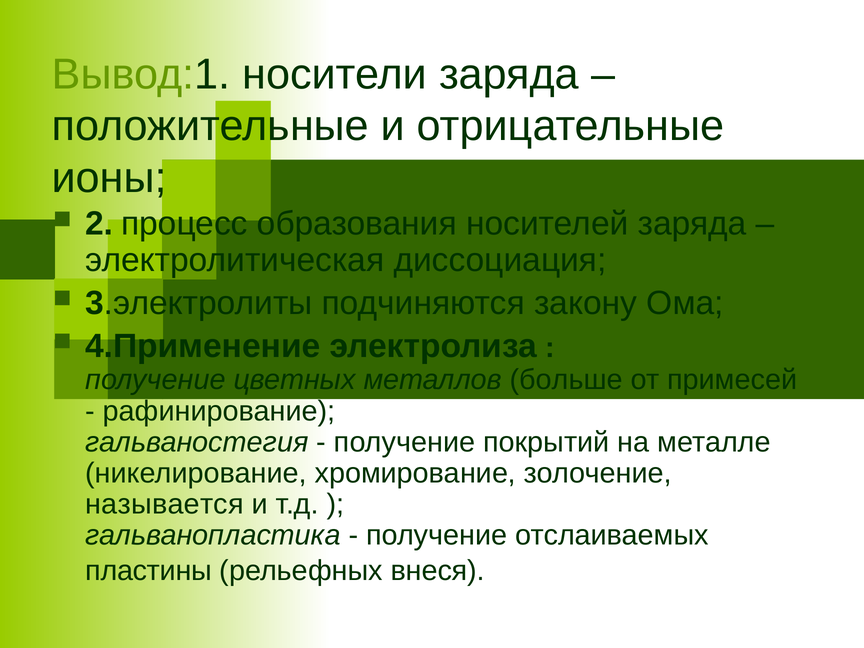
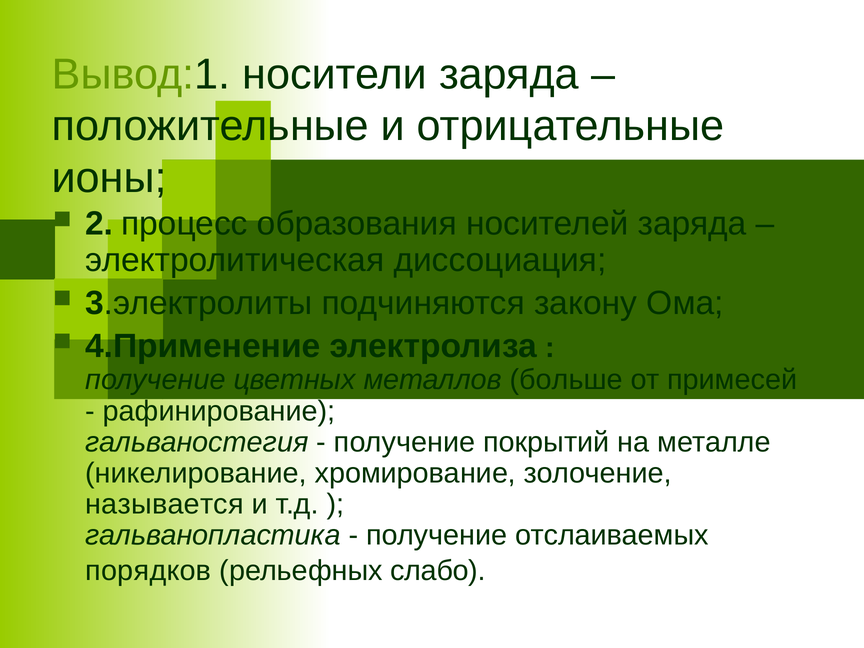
пластины: пластины -> порядков
внеся: внеся -> слабо
